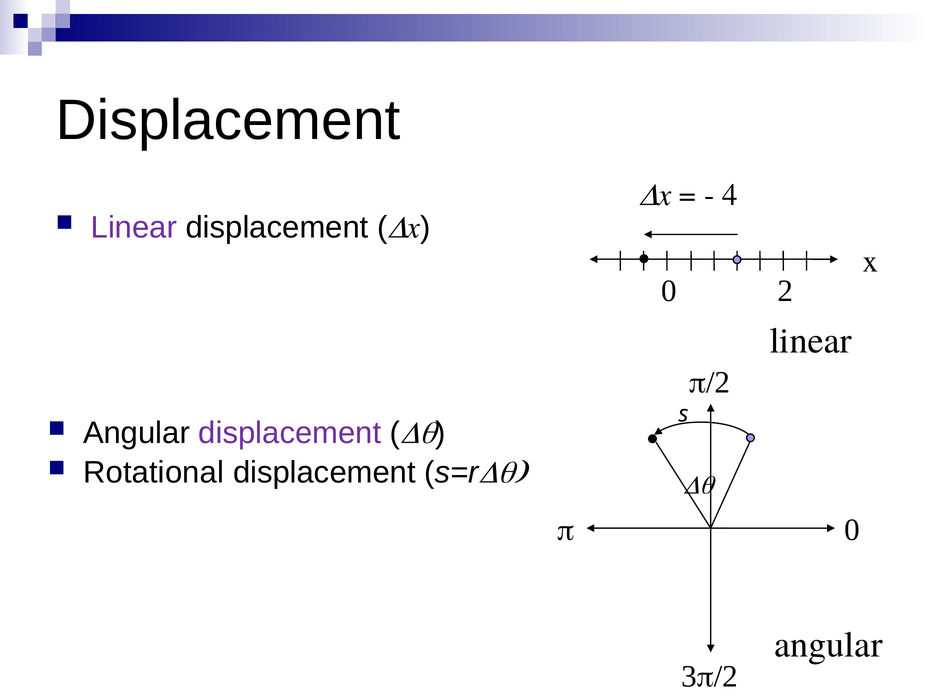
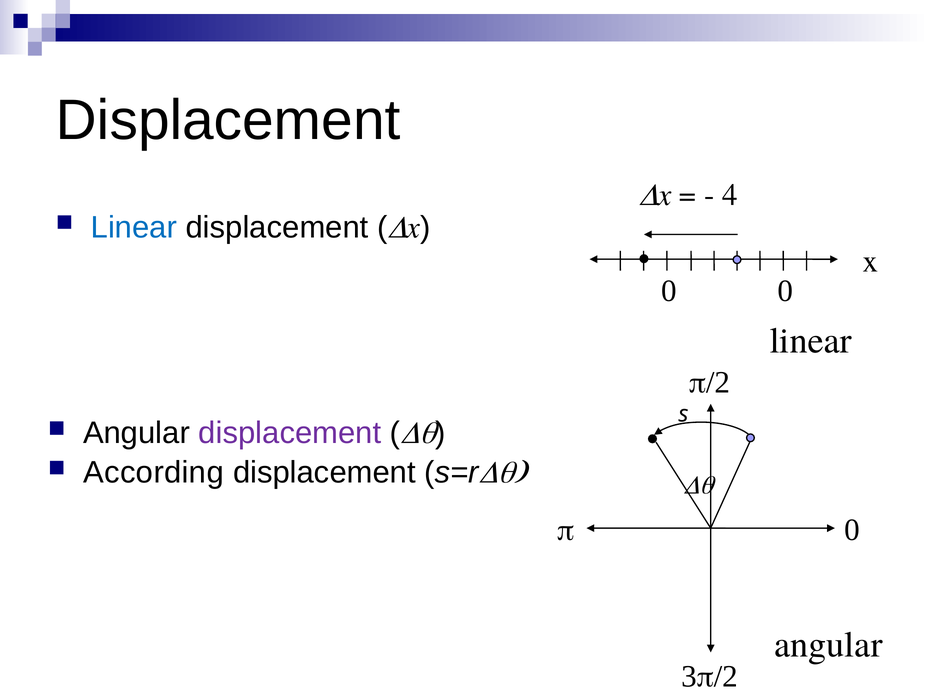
Linear at (134, 227) colour: purple -> blue
0 2: 2 -> 0
Rotational: Rotational -> According
